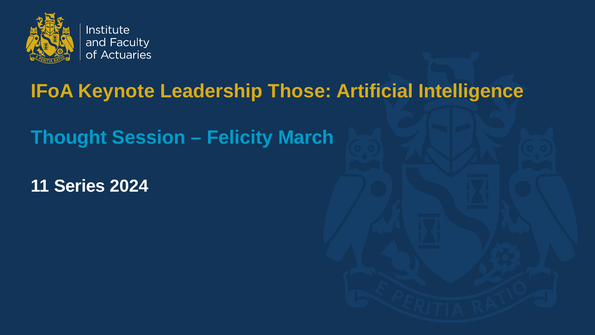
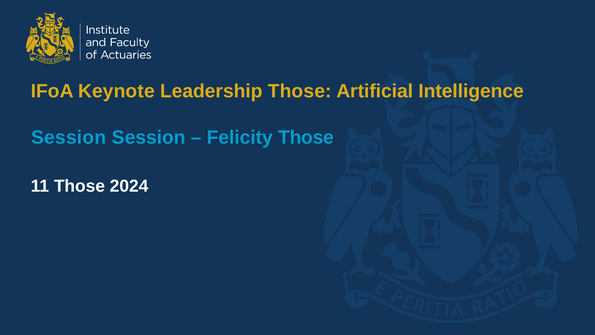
Thought at (69, 137): Thought -> Session
Felicity March: March -> Those
11 Series: Series -> Those
